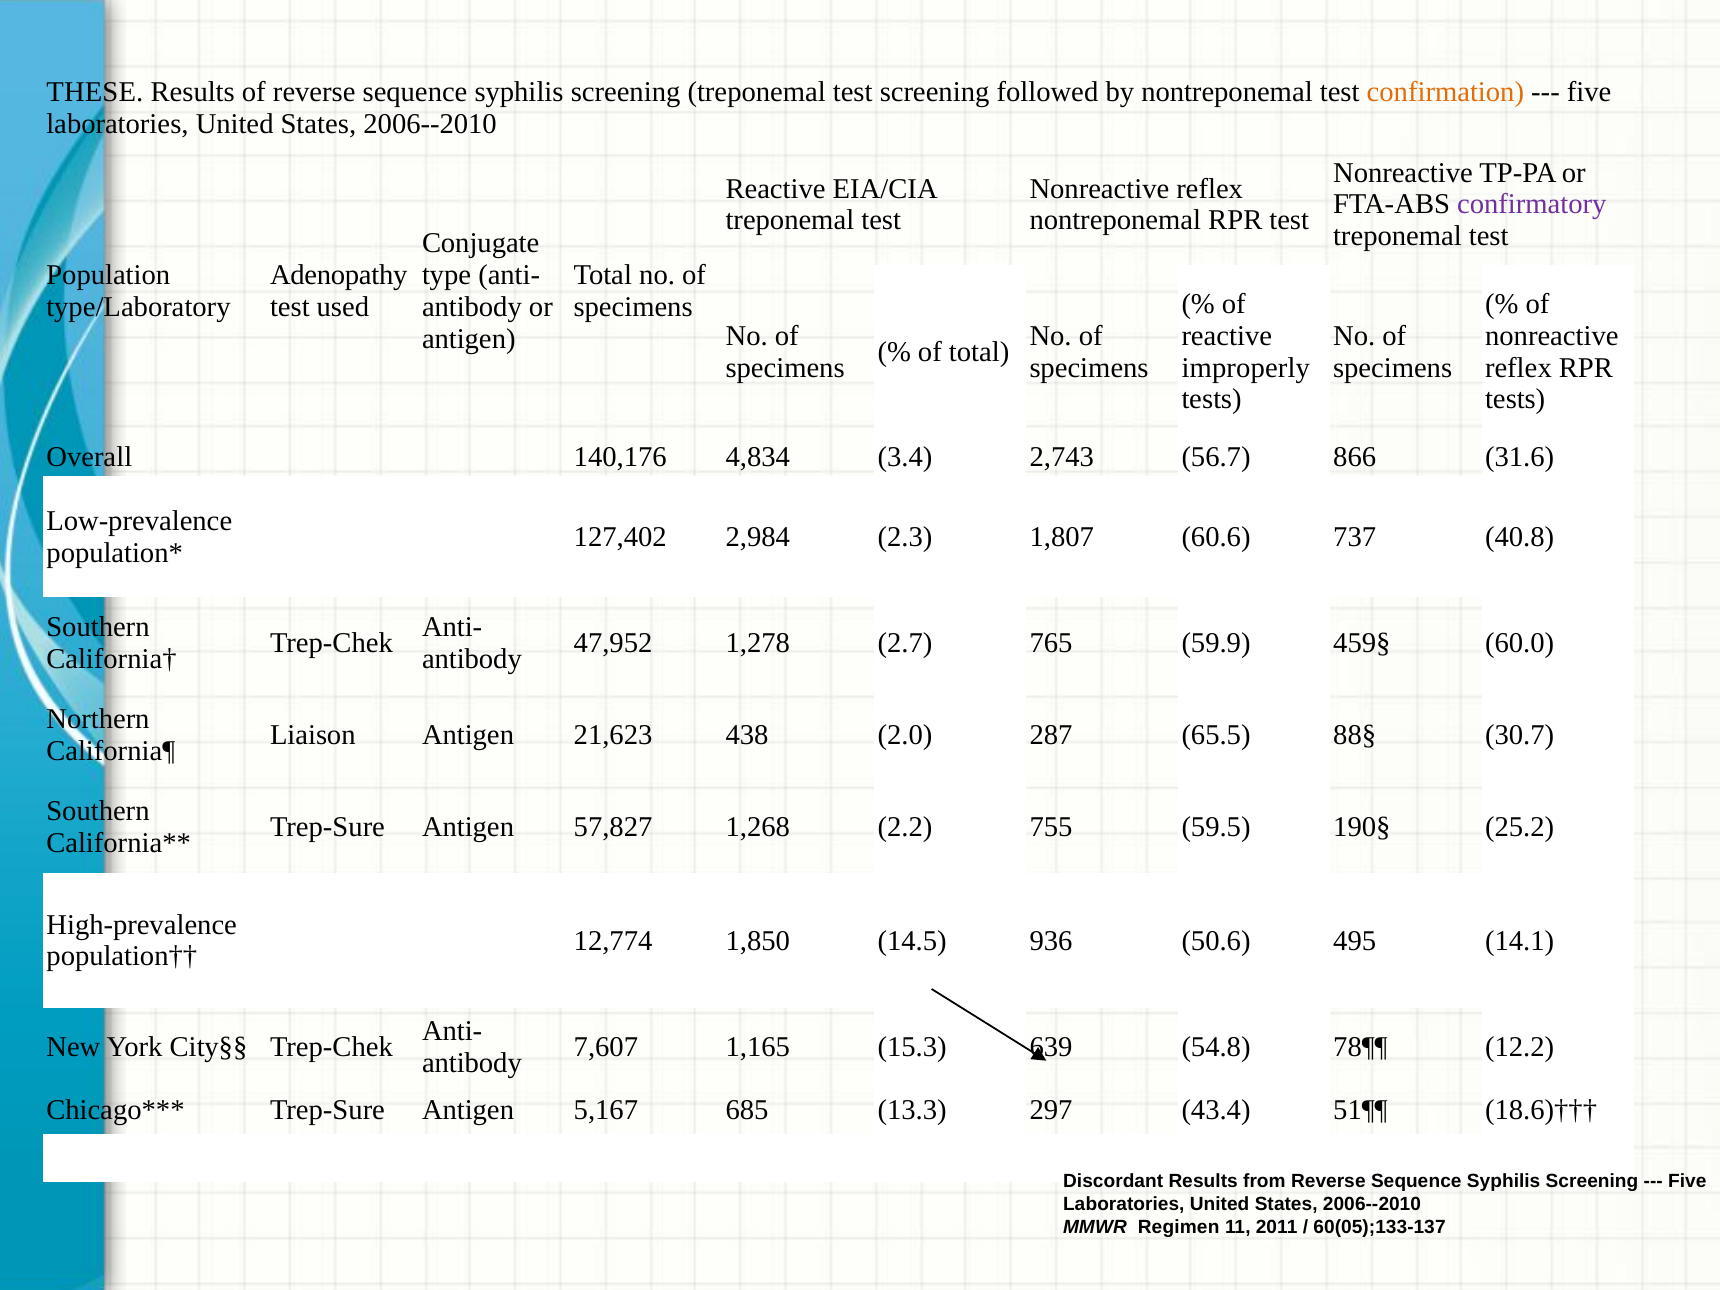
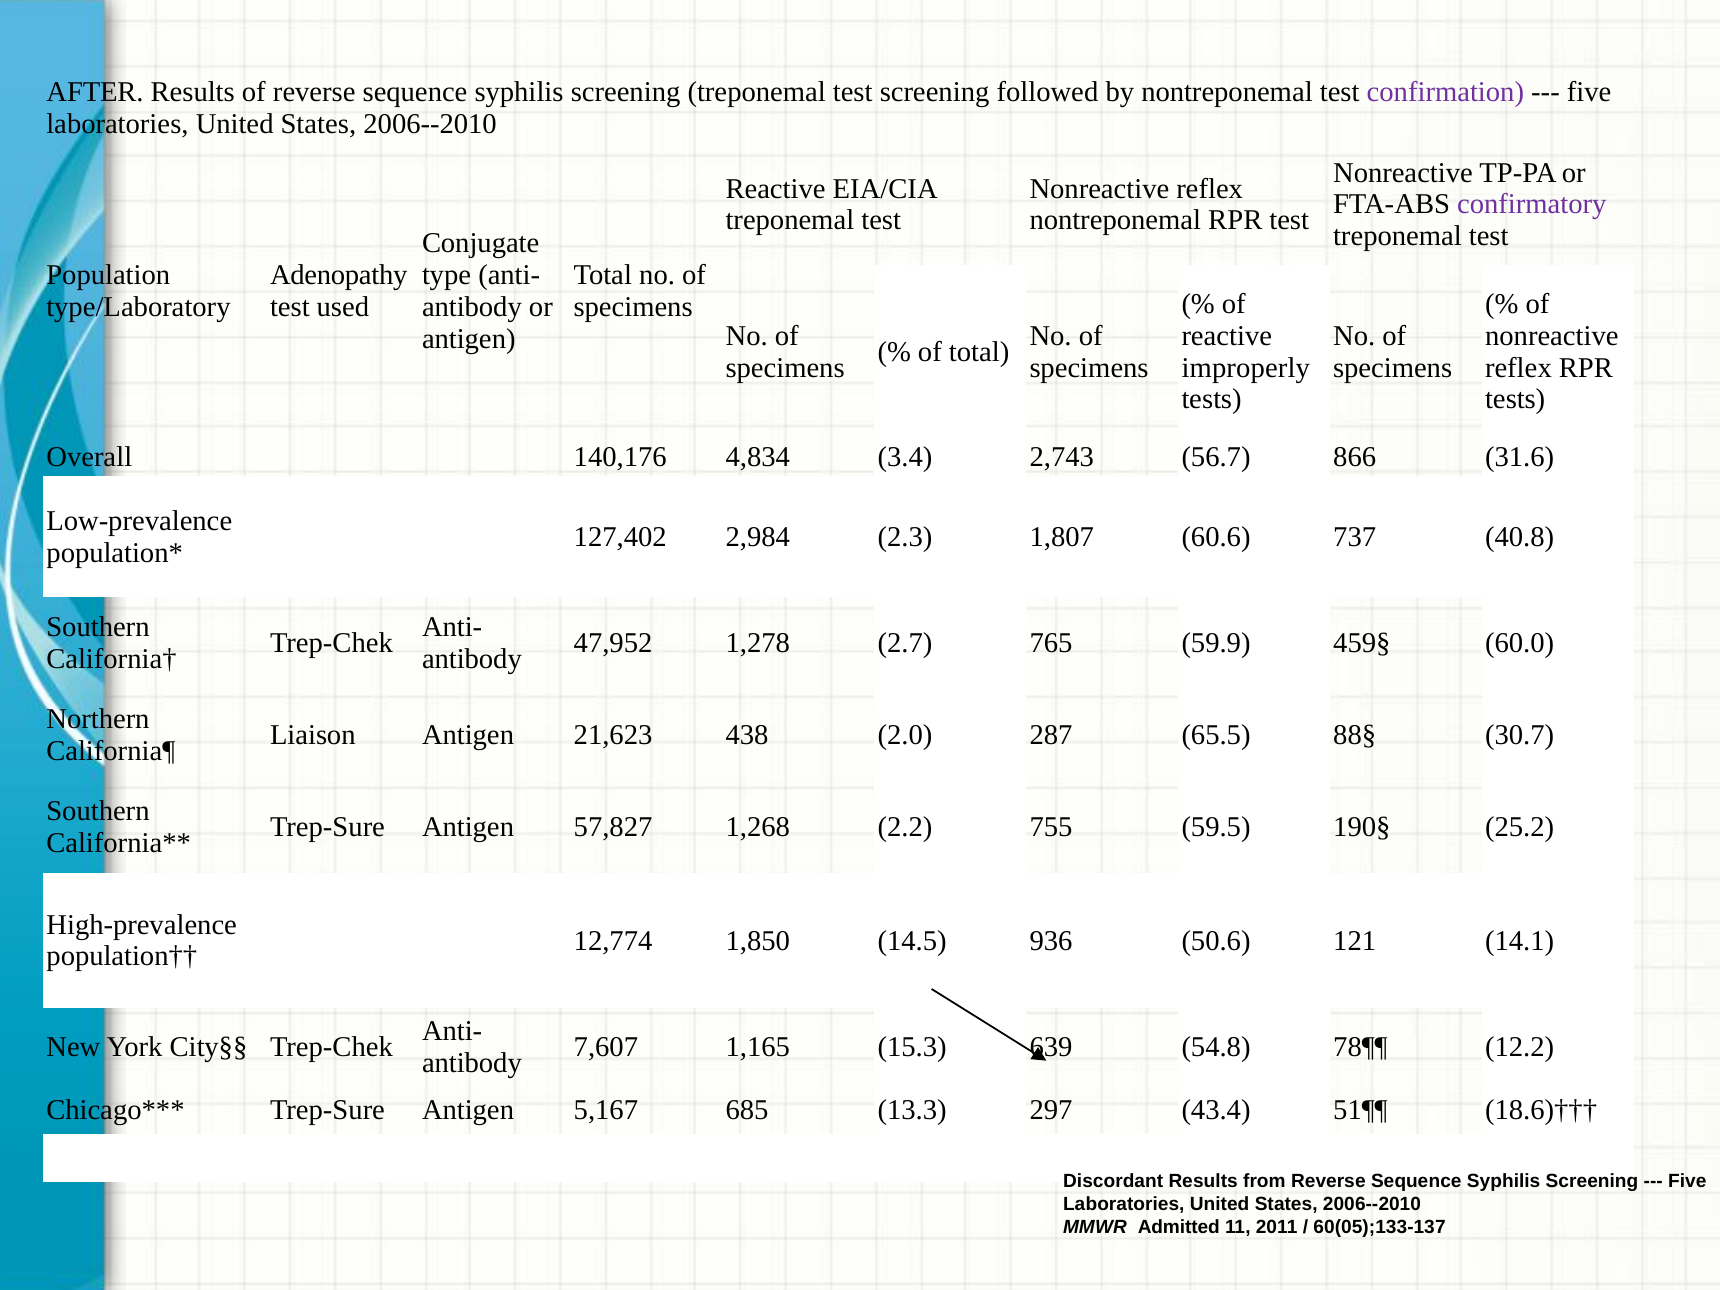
THESE: THESE -> AFTER
confirmation colour: orange -> purple
495: 495 -> 121
Regimen: Regimen -> Admitted
